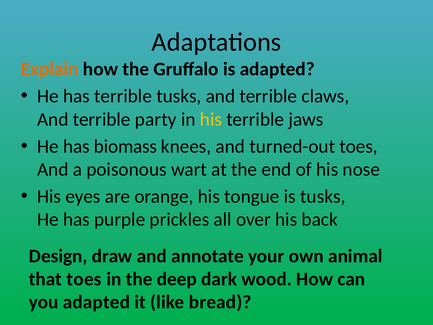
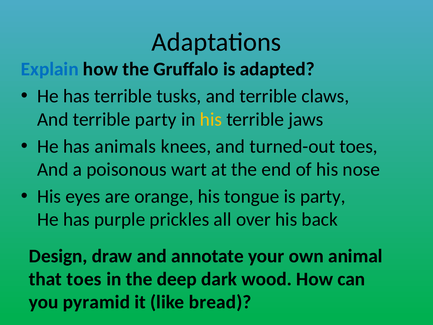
Explain colour: orange -> blue
biomass: biomass -> animals
is tusks: tusks -> party
you adapted: adapted -> pyramid
